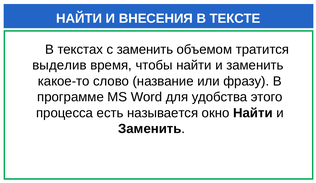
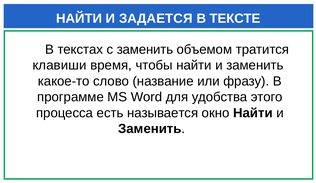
ВНЕСЕНИЯ: ВНЕСЕНИЯ -> ЗАДАЕТСЯ
выделив: выделив -> клавиши
